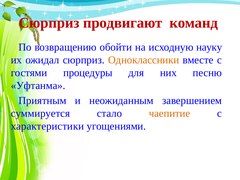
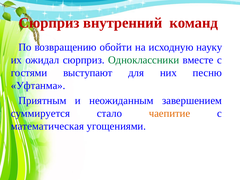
продвигают: продвигают -> внутренний
Одноклассники colour: orange -> green
процедуры: процедуры -> выступают
характеристики: характеристики -> математическая
